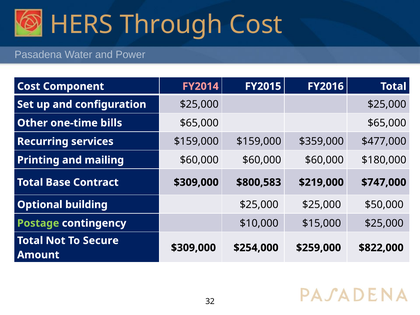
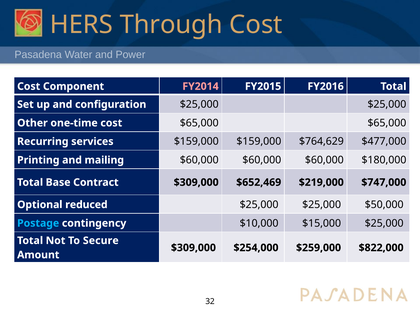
one-time bills: bills -> cost
$359,000: $359,000 -> $764,629
$800,583: $800,583 -> $652,469
building: building -> reduced
Postage colour: light green -> light blue
